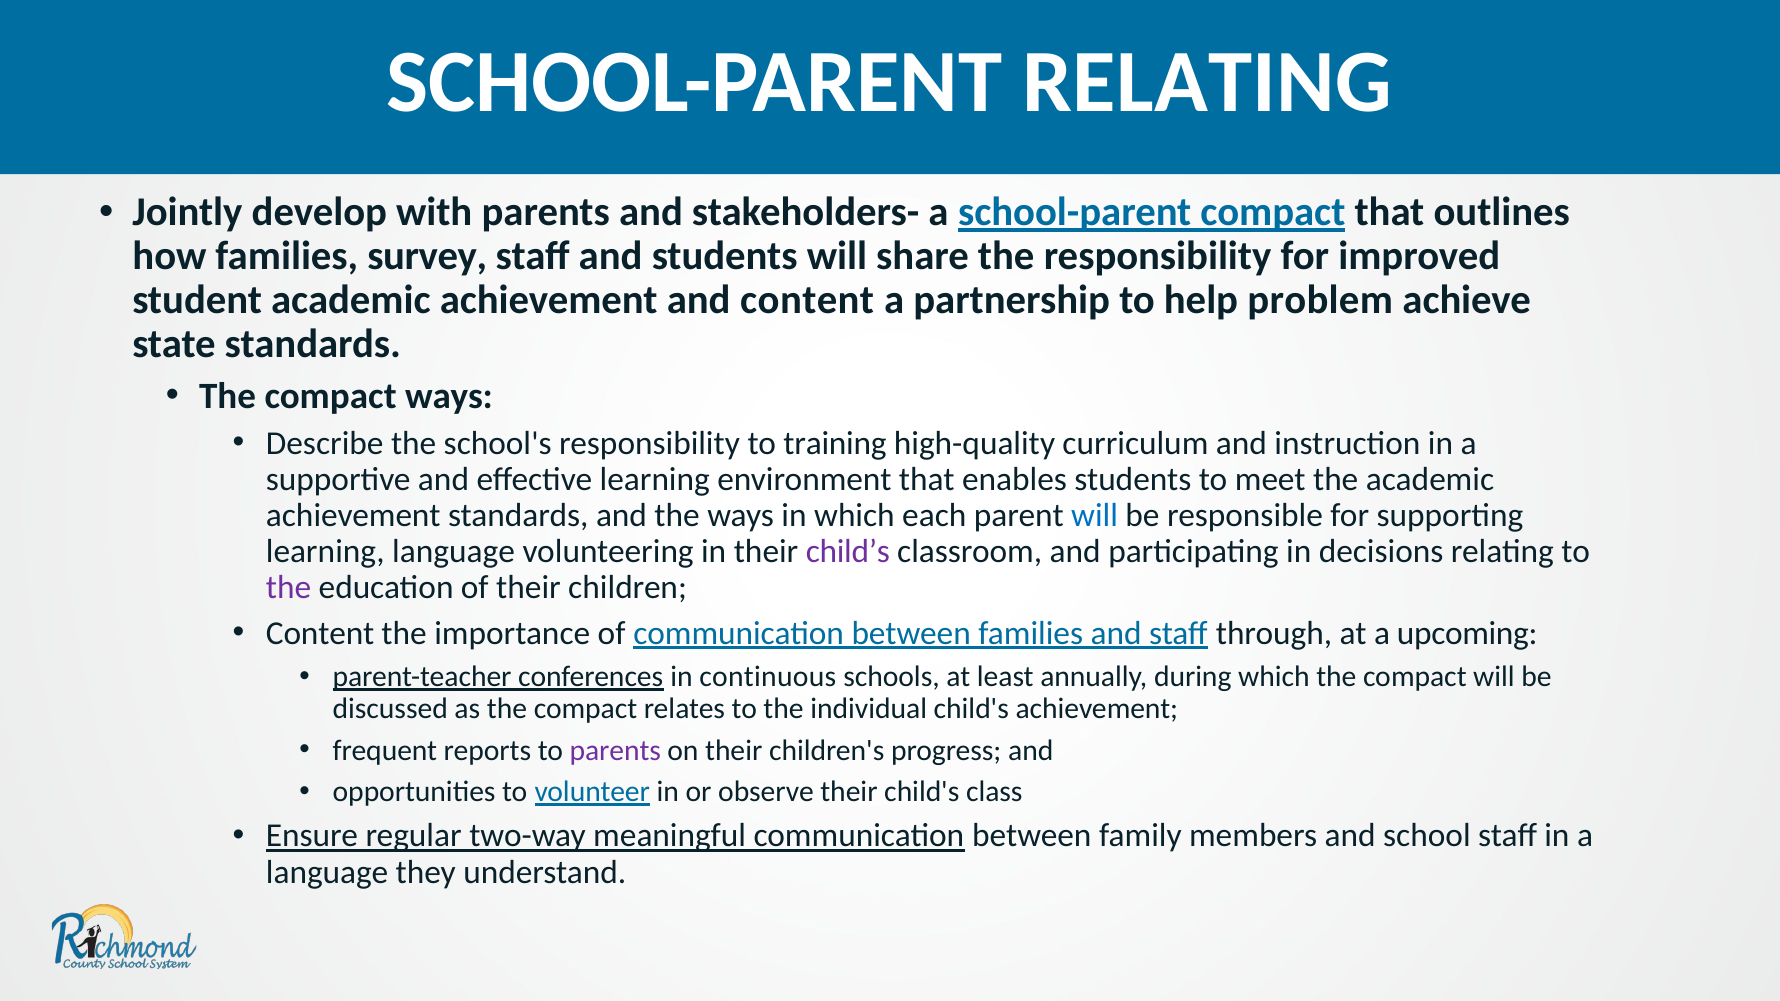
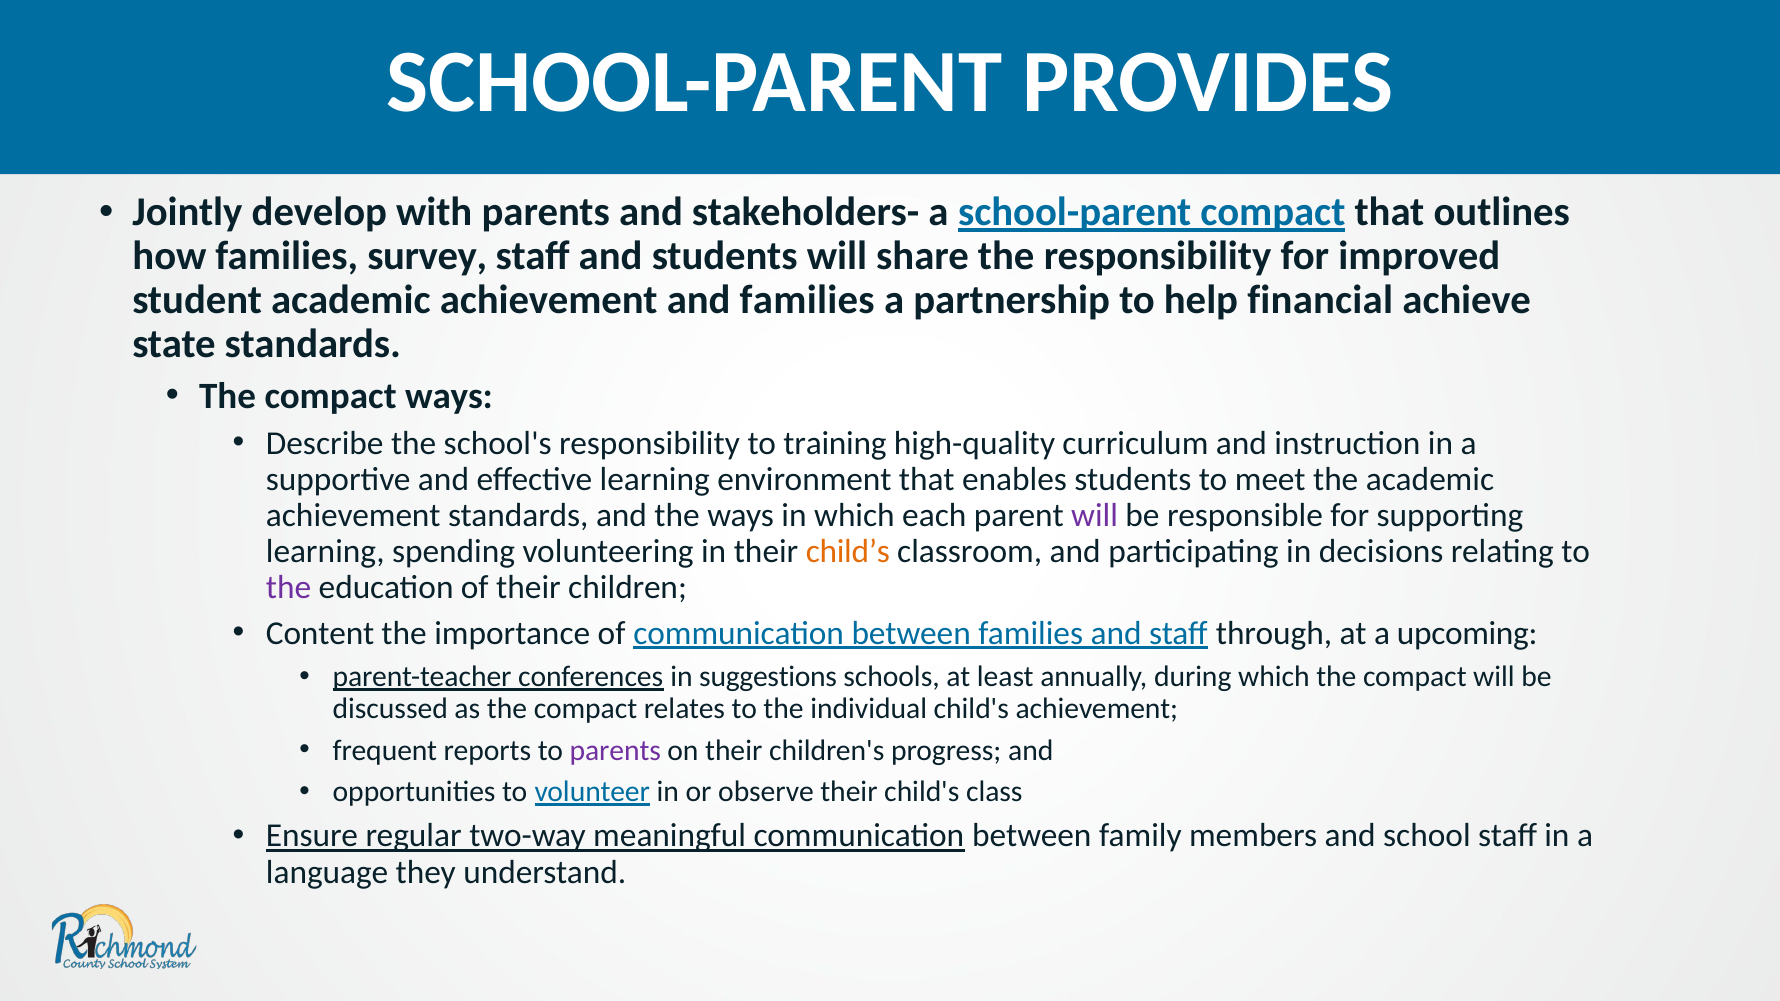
SCHOOL-PARENT RELATING: RELATING -> PROVIDES
and content: content -> families
problem: problem -> financial
will at (1095, 515) colour: blue -> purple
learning language: language -> spending
child’s colour: purple -> orange
continuous: continuous -> suggestions
